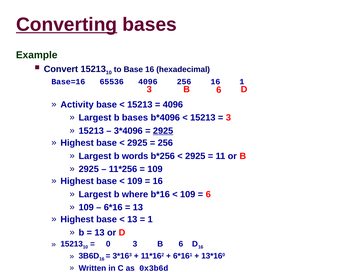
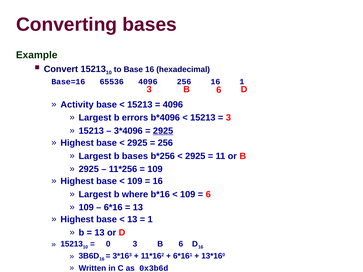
Converting underline: present -> none
b bases: bases -> errors
b words: words -> bases
